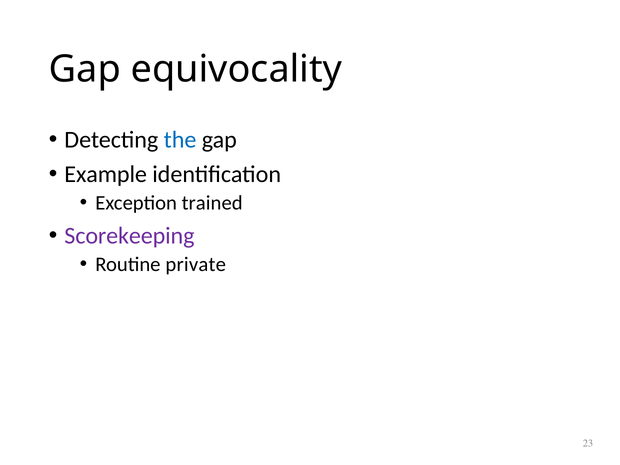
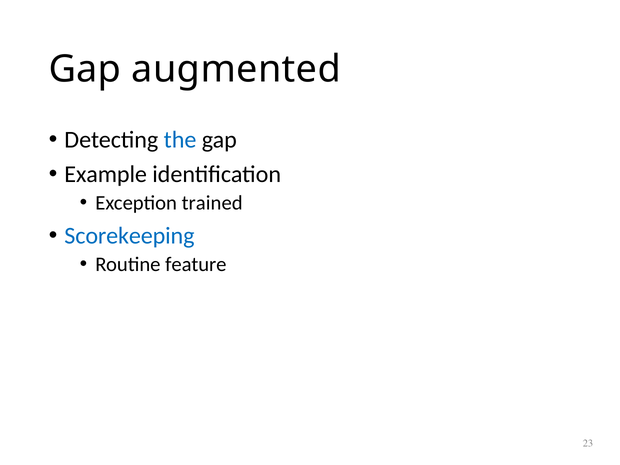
equivocality: equivocality -> augmented
Scorekeeping colour: purple -> blue
private: private -> feature
